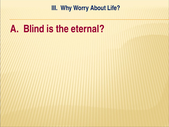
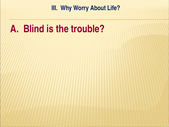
eternal: eternal -> trouble
